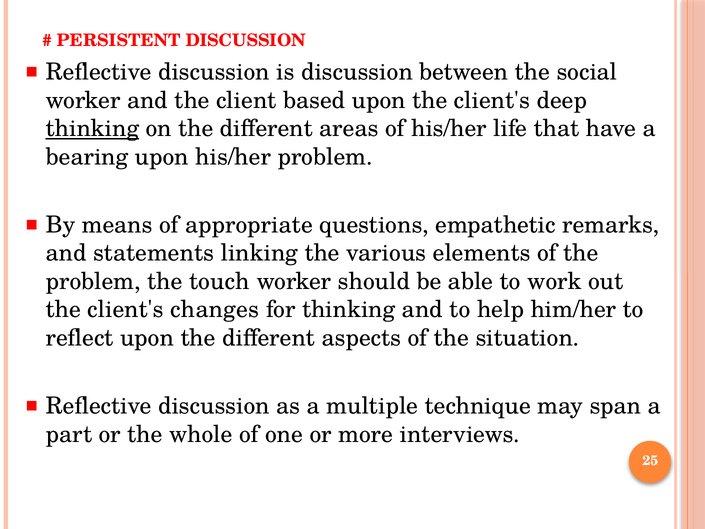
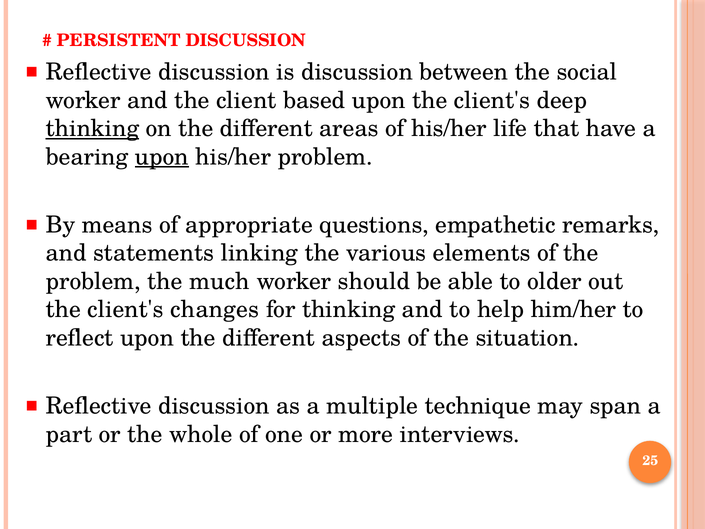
upon at (162, 157) underline: none -> present
touch: touch -> much
work: work -> older
